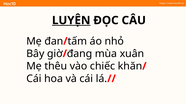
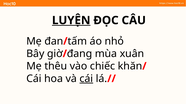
cái at (86, 79) underline: none -> present
